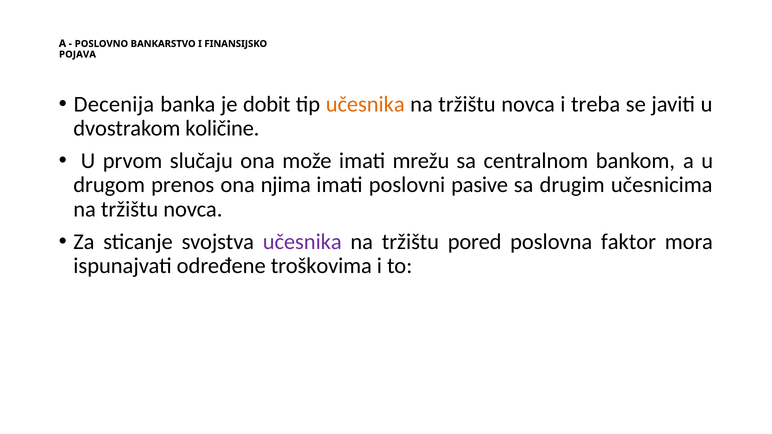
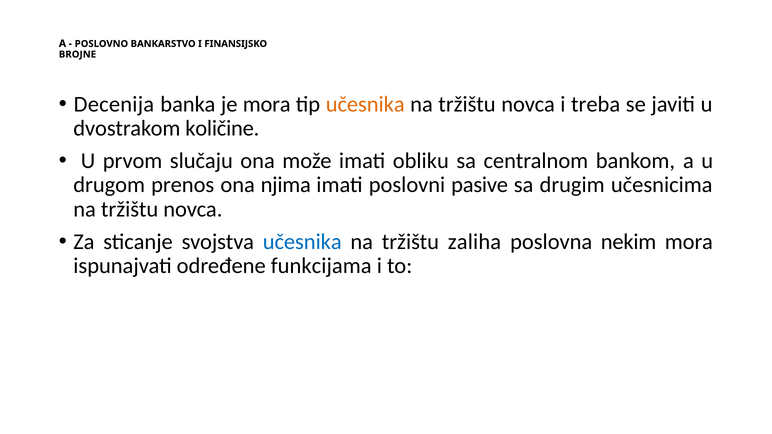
POJAVA: POJAVA -> BROJNE
je dobit: dobit -> mora
mrežu: mrežu -> obliku
učesnika at (302, 242) colour: purple -> blue
pored: pored -> zaliha
faktor: faktor -> nekim
troškovima: troškovima -> funkcijama
